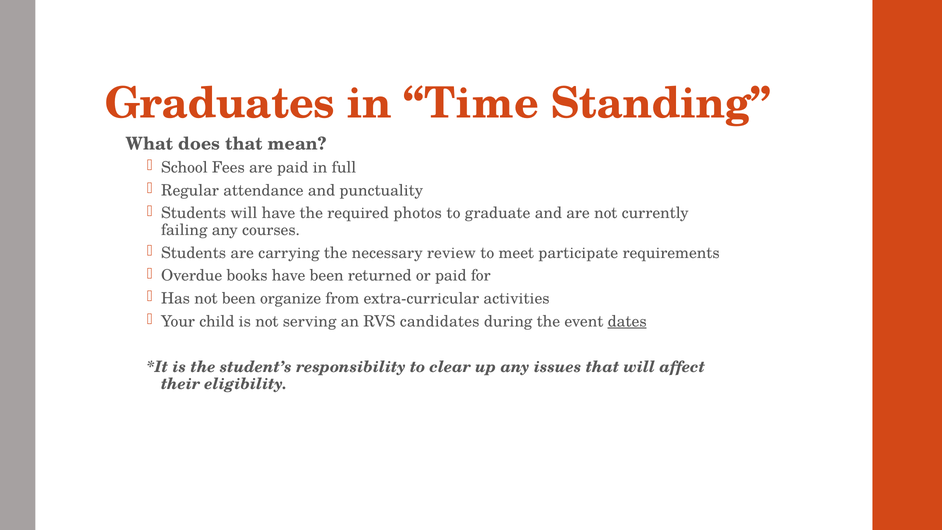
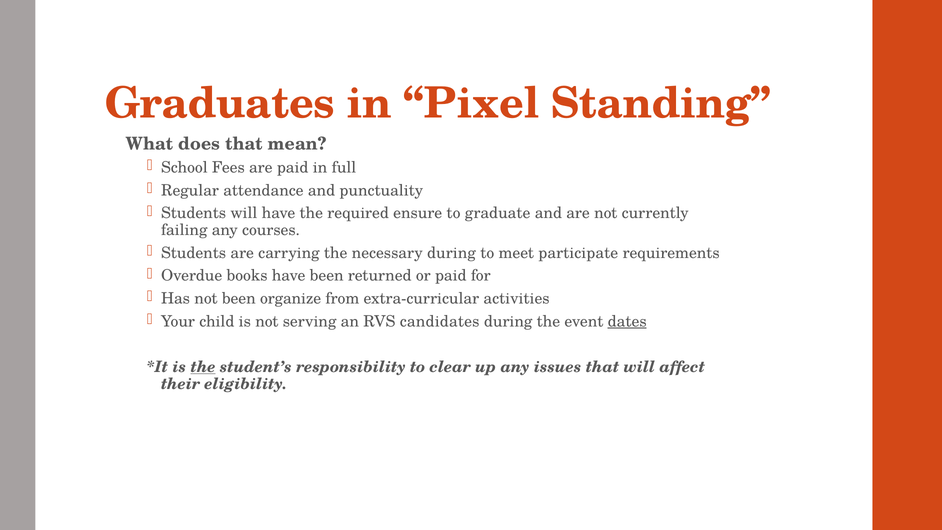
Time: Time -> Pixel
photos: photos -> ensure
necessary review: review -> during
the at (203, 367) underline: none -> present
